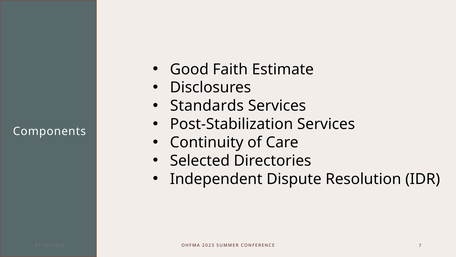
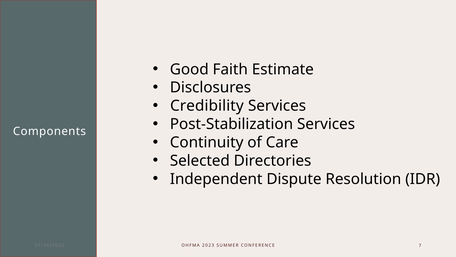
Standards: Standards -> Credibility
